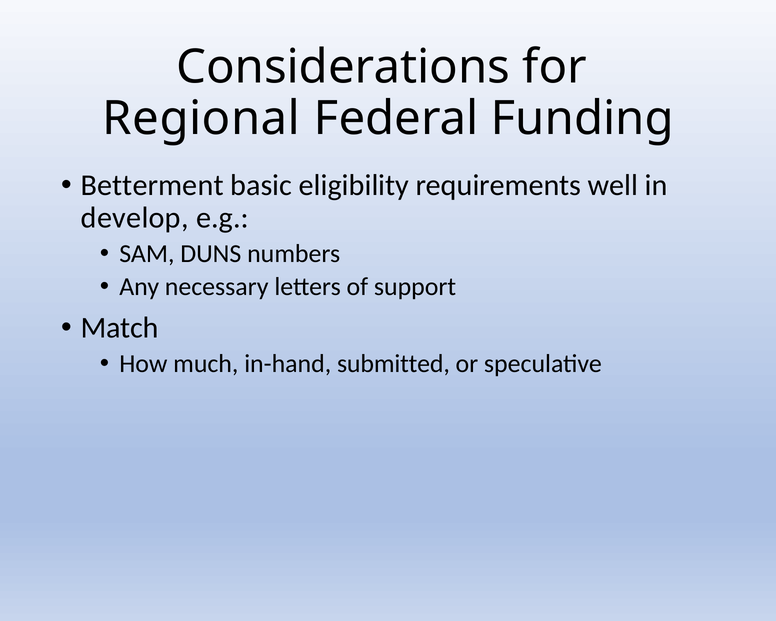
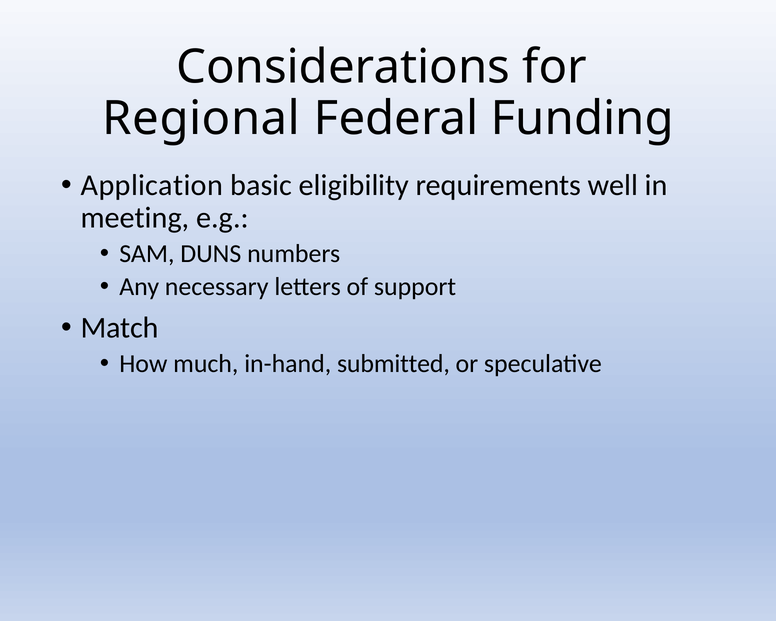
Betterment: Betterment -> Application
develop: develop -> meeting
